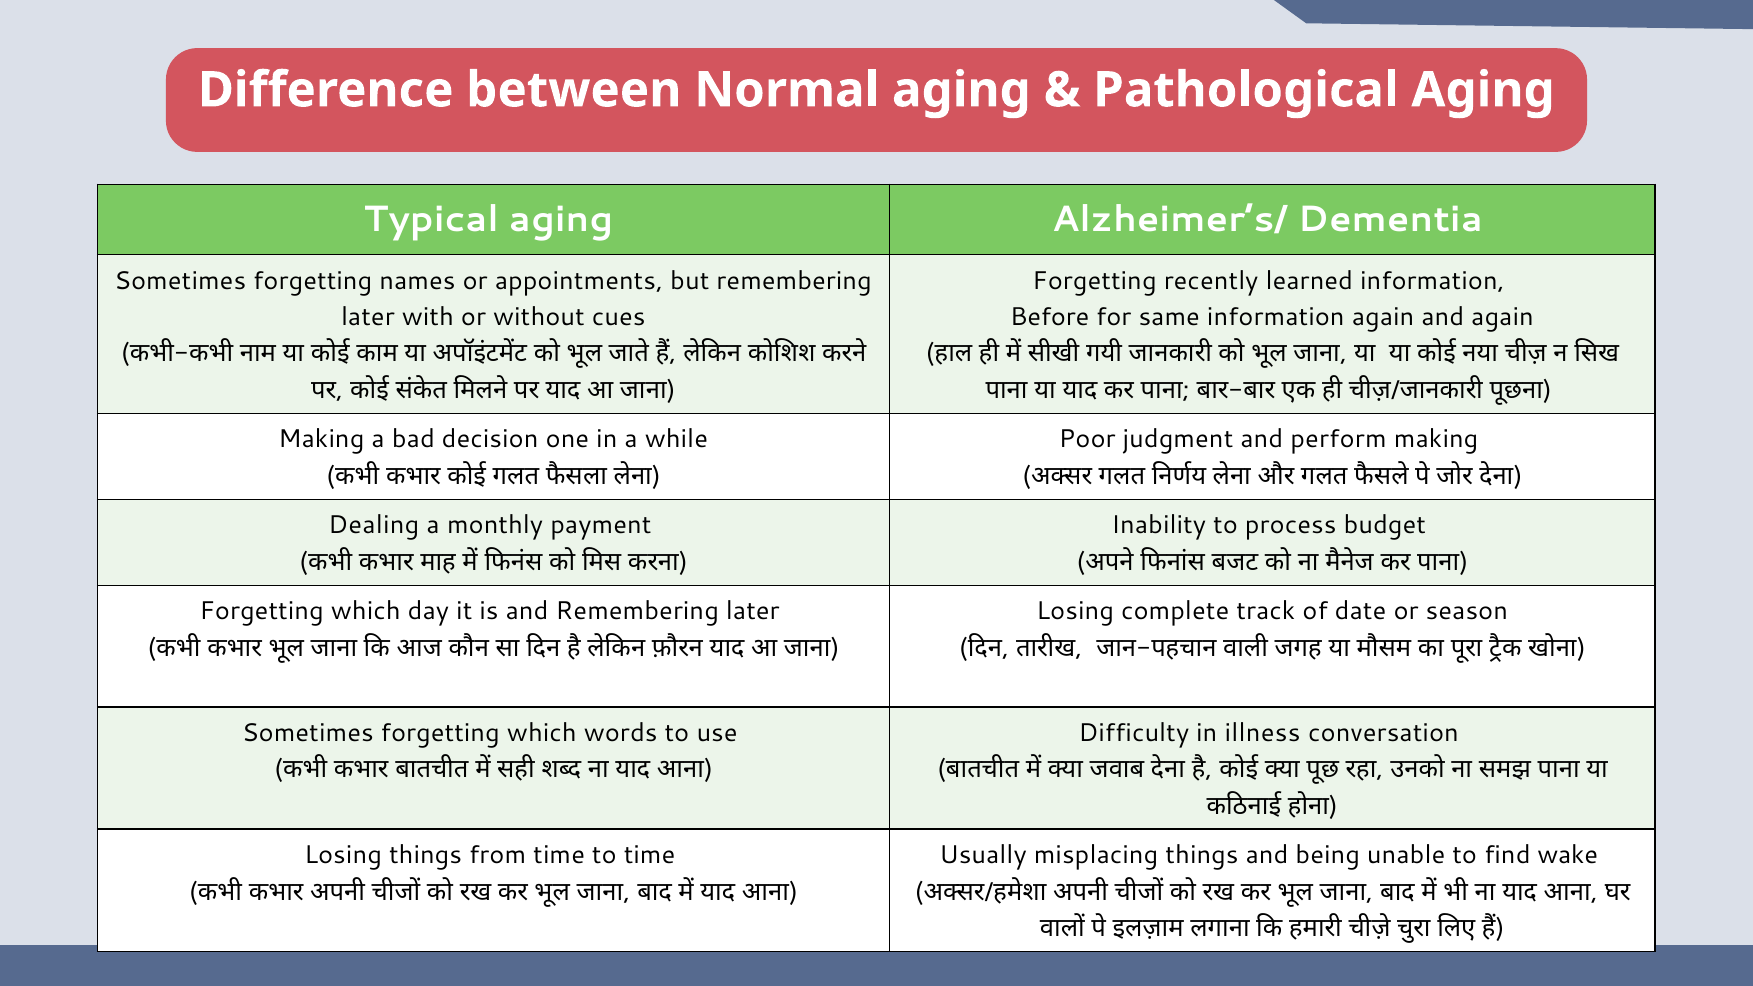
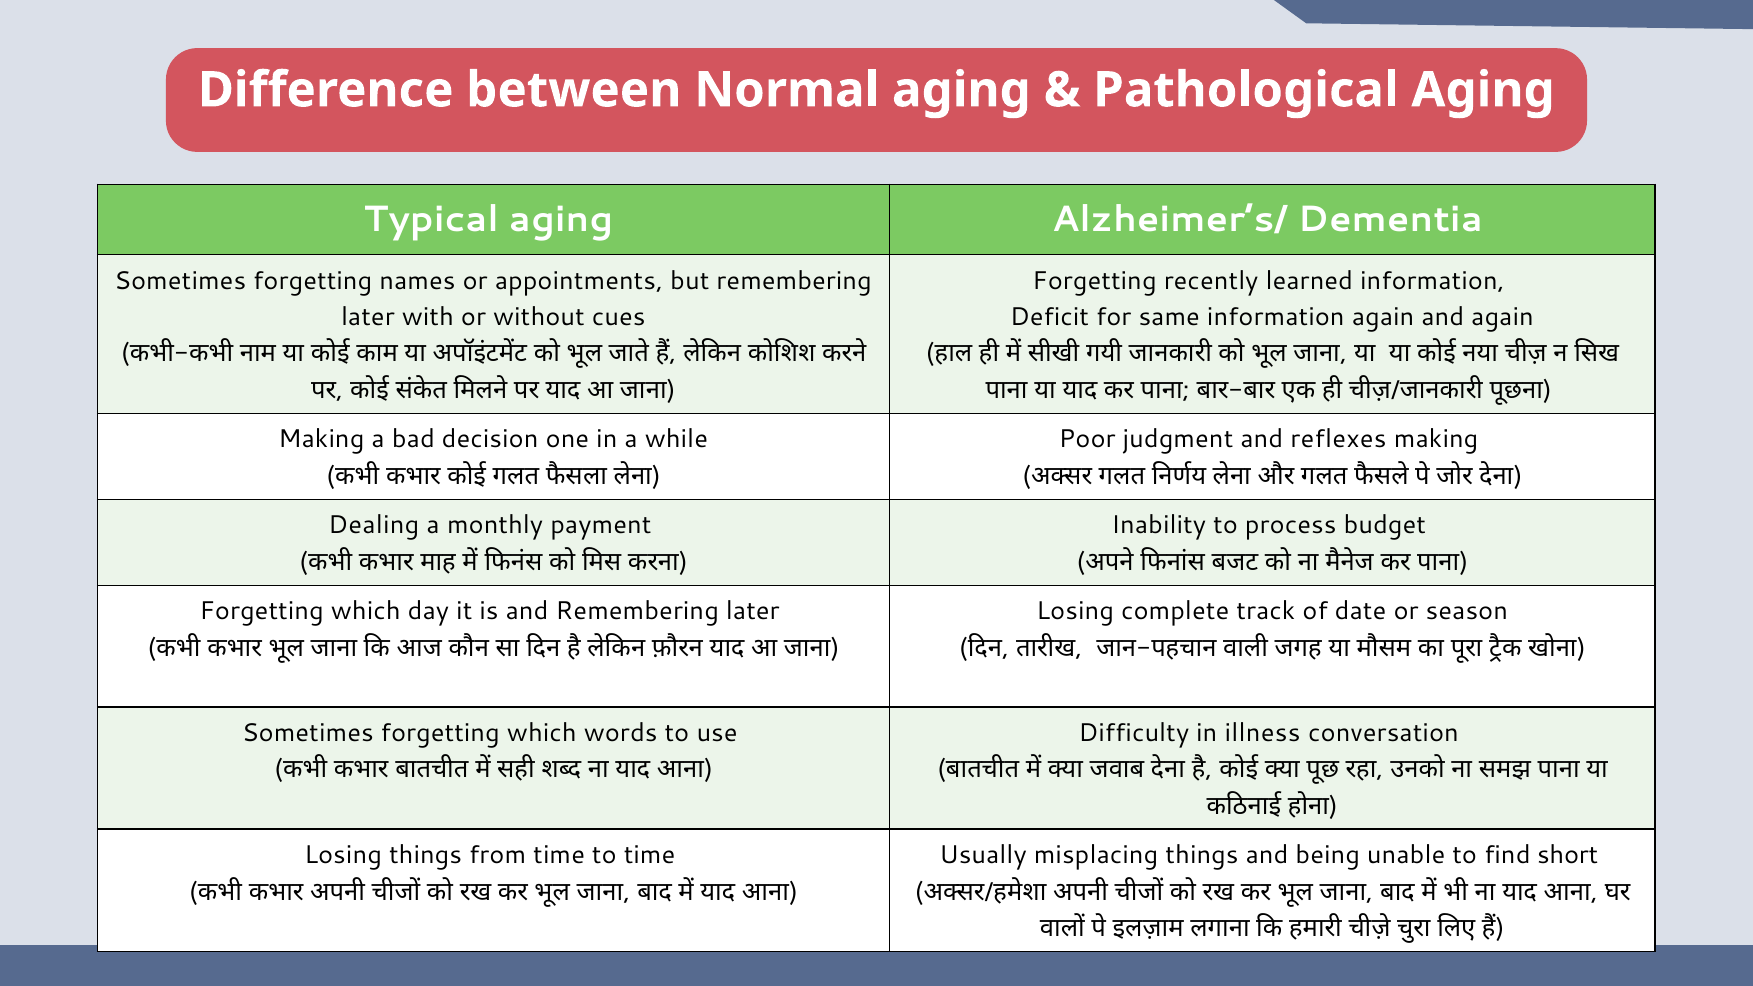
Before: Before -> Deficit
perform: perform -> reflexes
wake: wake -> short
